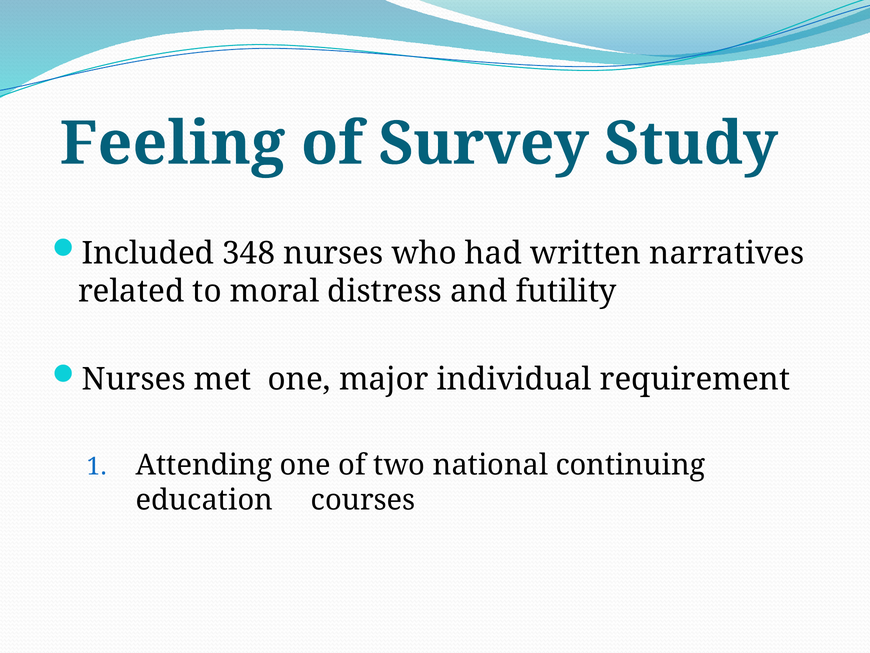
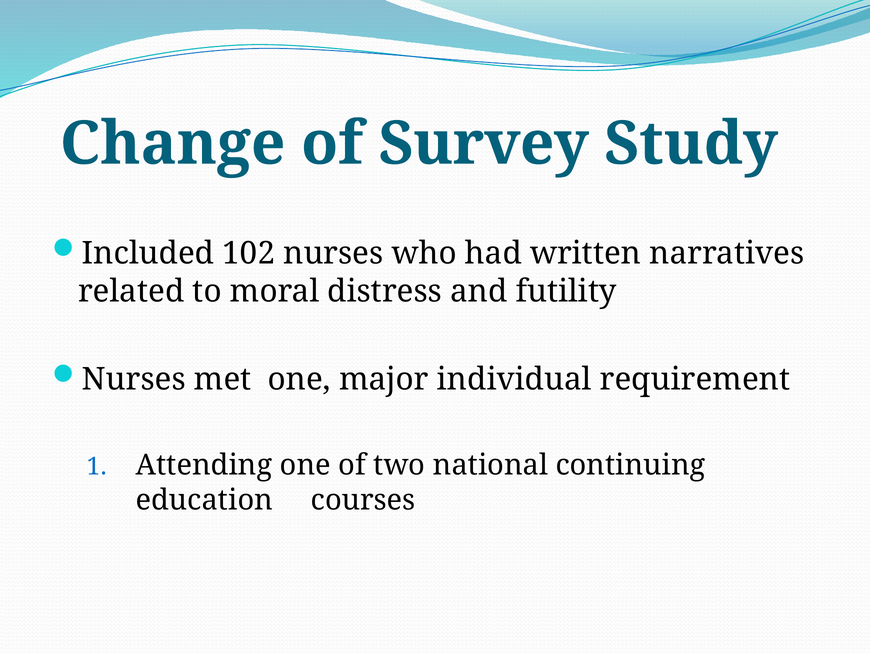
Feeling: Feeling -> Change
348: 348 -> 102
